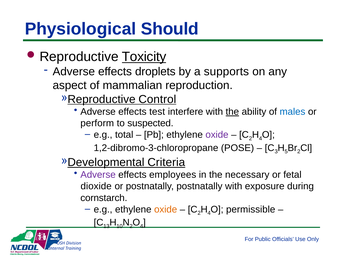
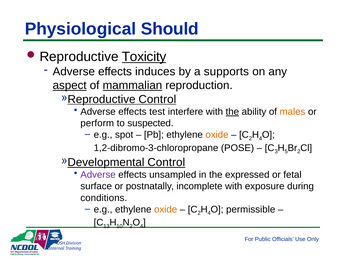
droplets: droplets -> induces
aspect underline: none -> present
mammalian underline: none -> present
males colour: blue -> orange
total: total -> spot
oxide at (217, 135) colour: purple -> orange
Criteria at (166, 163): Criteria -> Control
employees: employees -> unsampled
necessary: necessary -> expressed
dioxide: dioxide -> surface
postnatally postnatally: postnatally -> incomplete
cornstarch: cornstarch -> conditions
